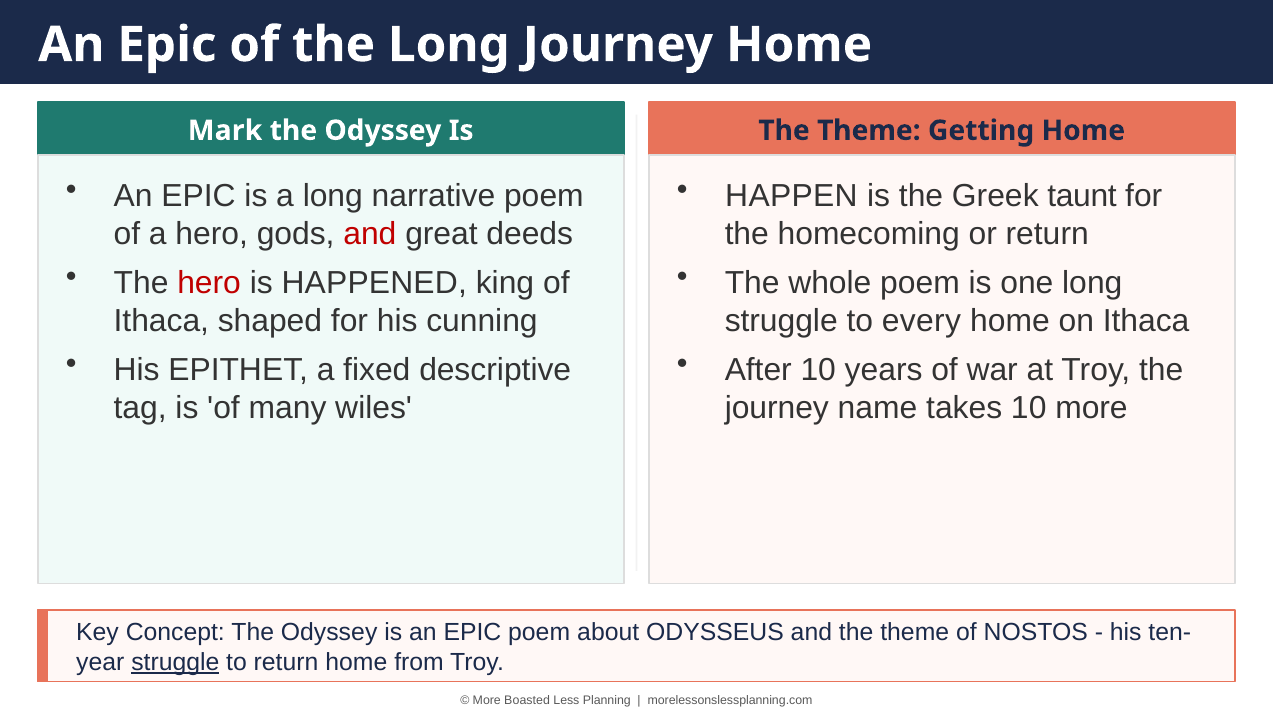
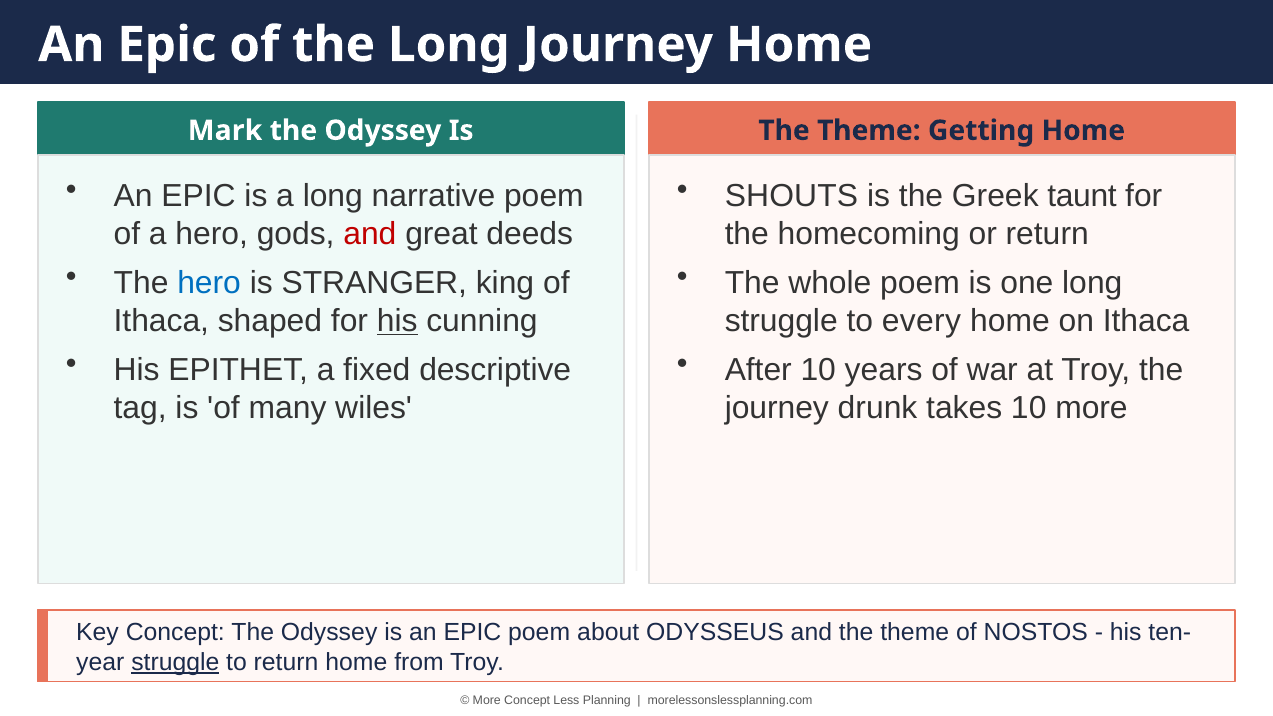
HAPPEN: HAPPEN -> SHOUTS
hero at (209, 283) colour: red -> blue
HAPPENED: HAPPENED -> STRANGER
his at (397, 321) underline: none -> present
name: name -> drunk
More Boasted: Boasted -> Concept
